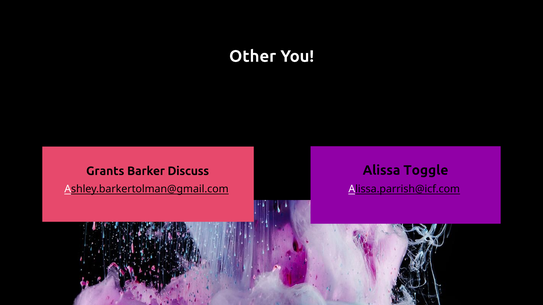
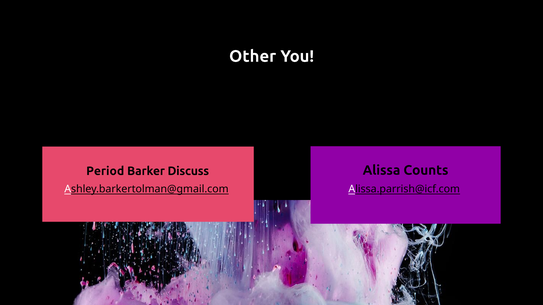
Toggle: Toggle -> Counts
Grants: Grants -> Period
